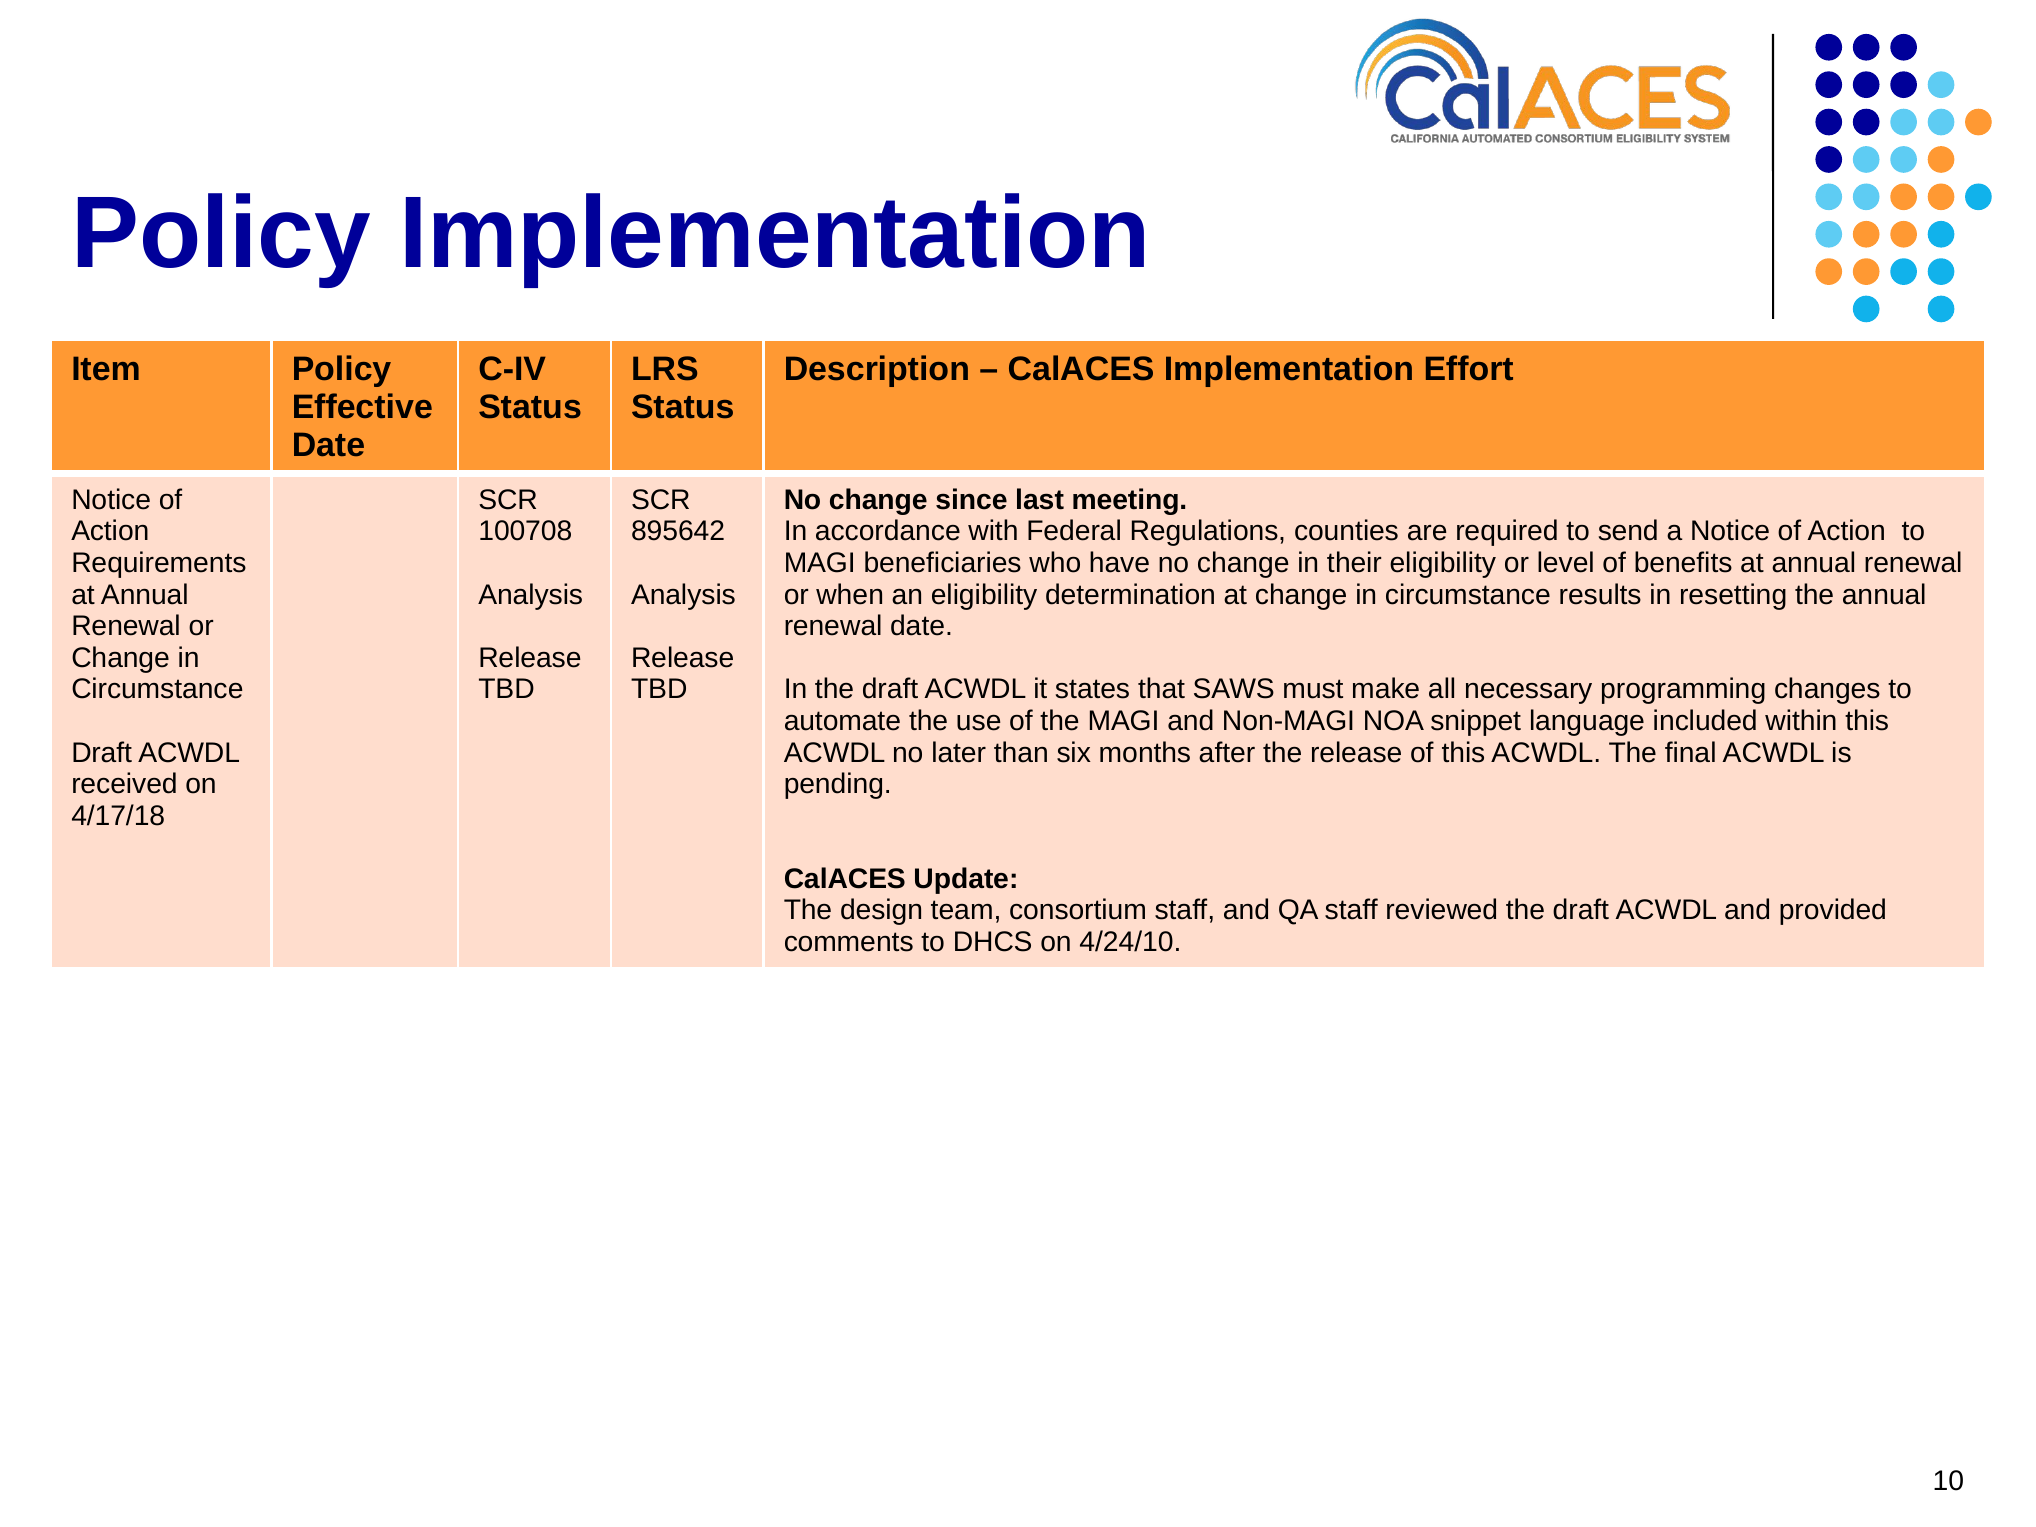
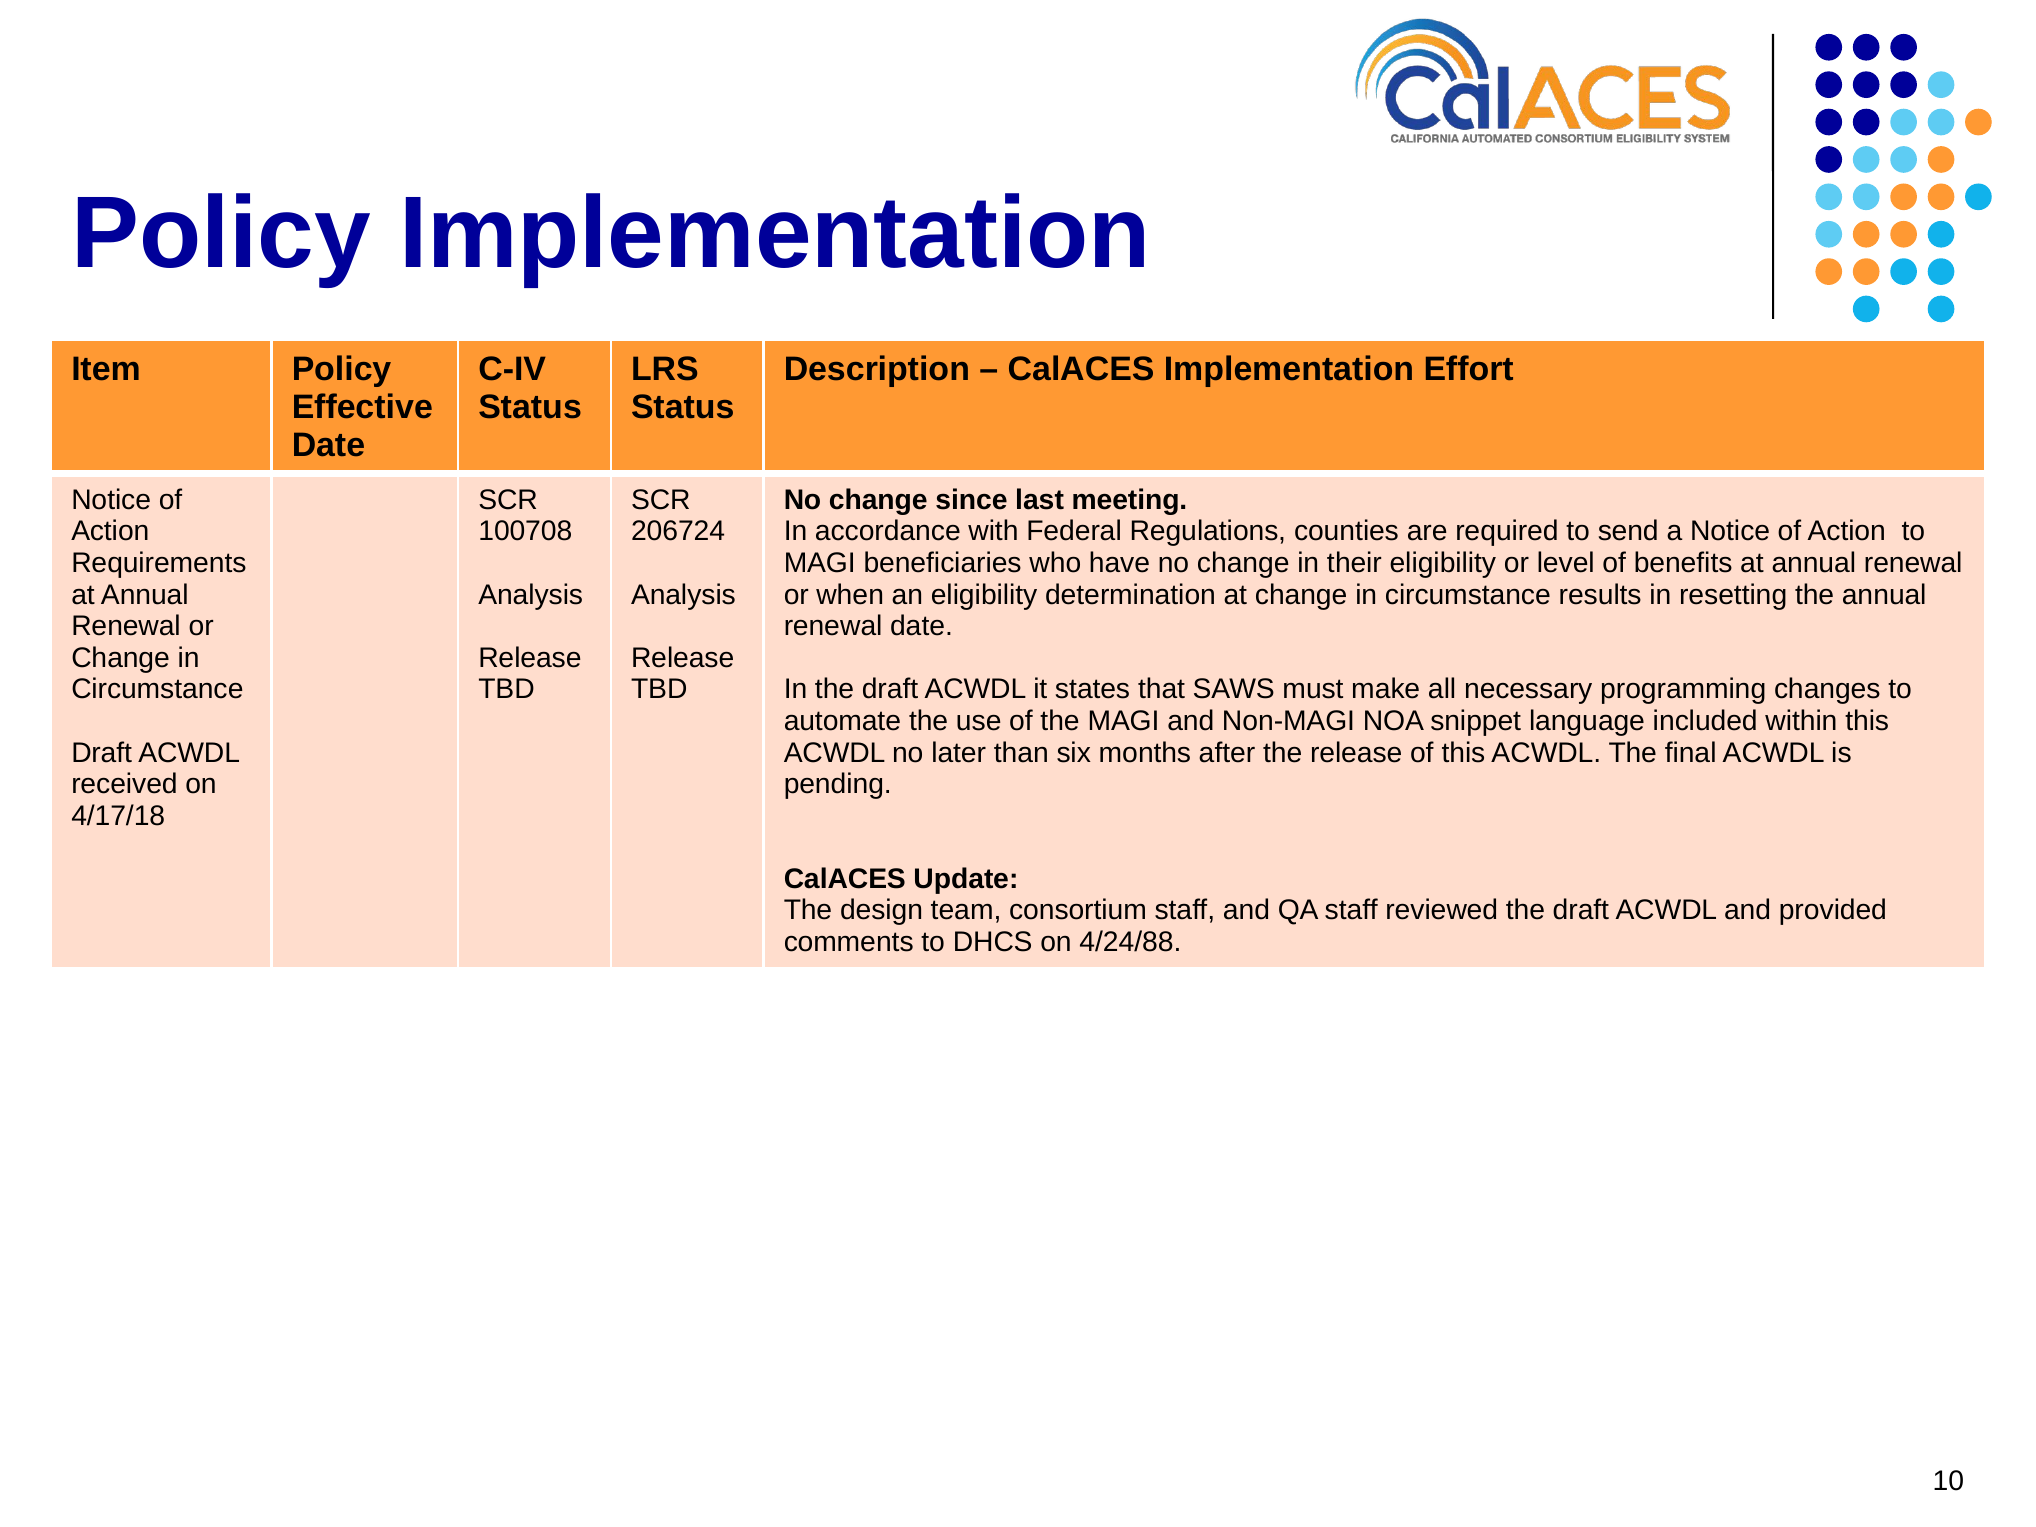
895642: 895642 -> 206724
4/24/10: 4/24/10 -> 4/24/88
